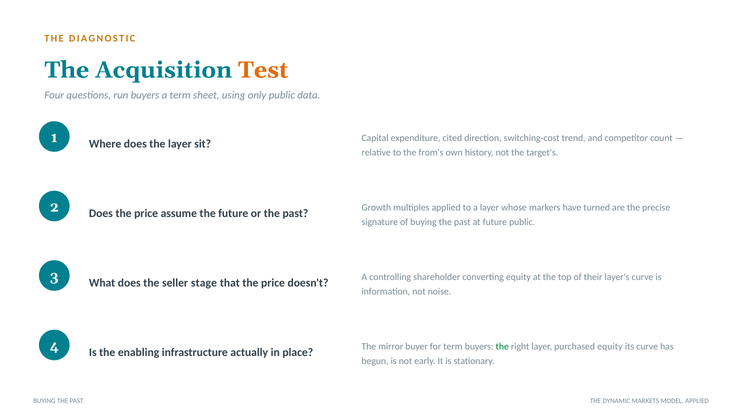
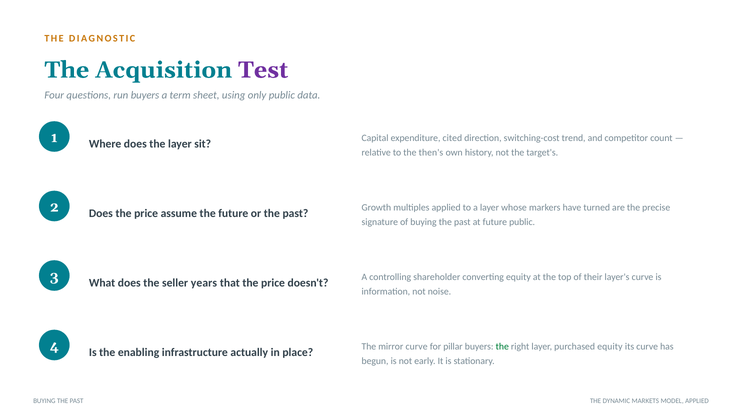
Test colour: orange -> purple
from's: from's -> then's
stage: stage -> years
mirror buyer: buyer -> curve
for term: term -> pillar
